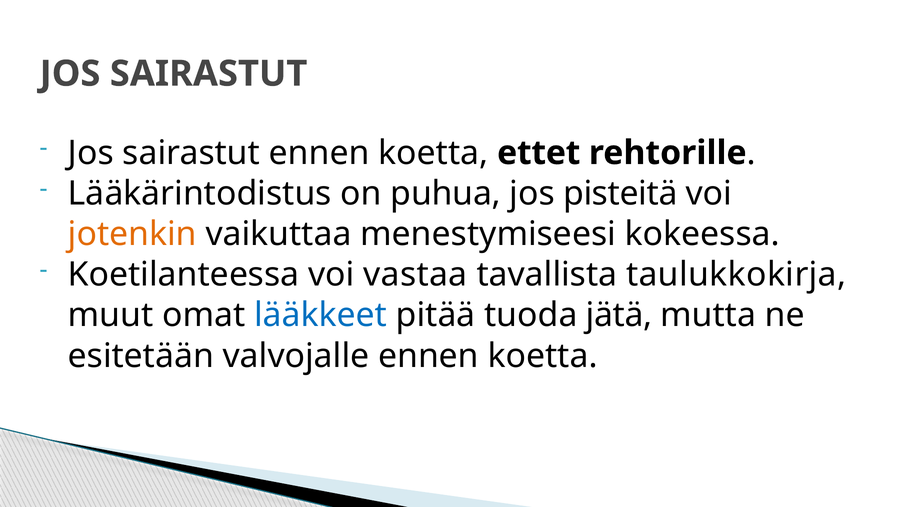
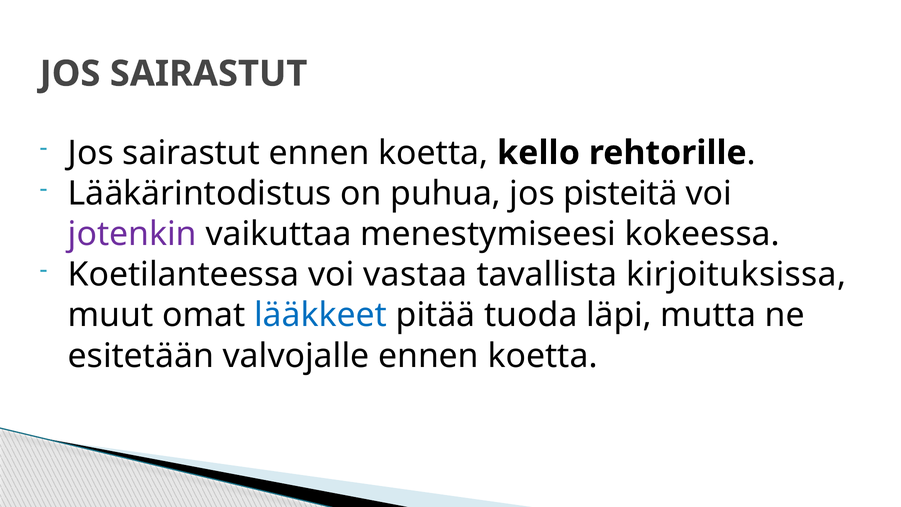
ettet: ettet -> kello
jotenkin colour: orange -> purple
taulukkokirja: taulukkokirja -> kirjoituksissa
jätä: jätä -> läpi
